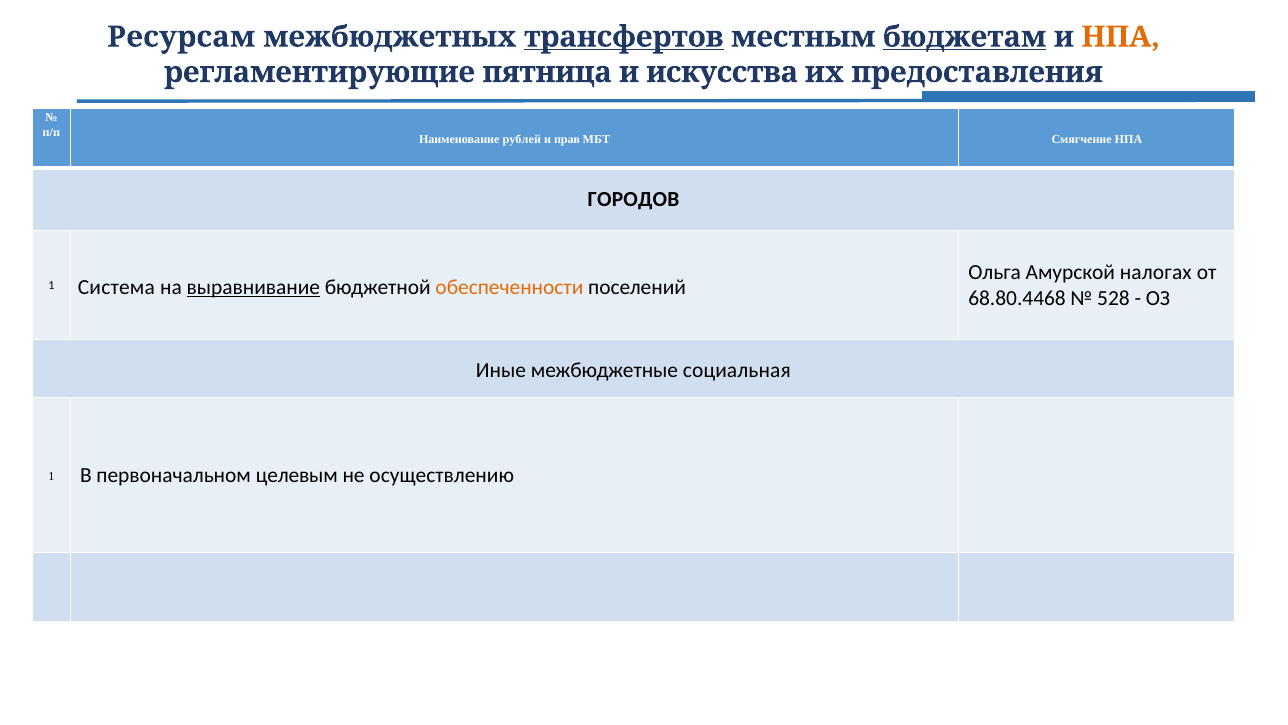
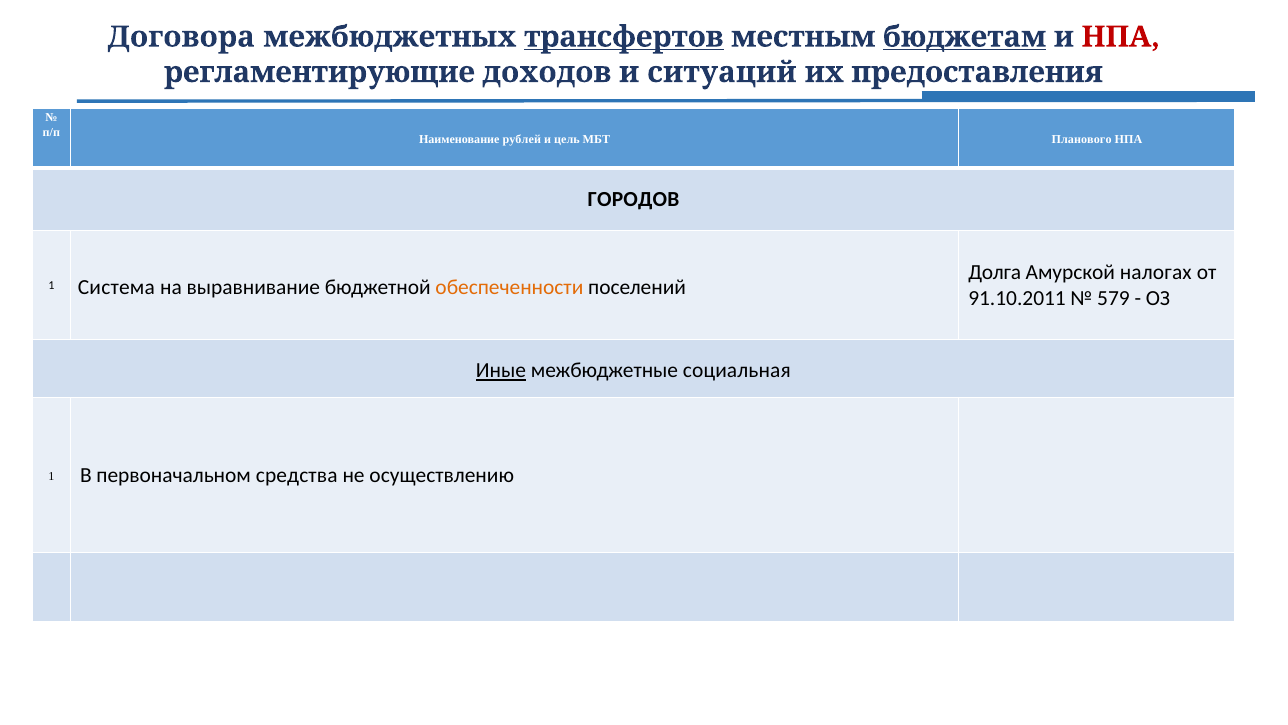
Ресурсам: Ресурсам -> Договора
НПА at (1121, 37) colour: orange -> red
пятница: пятница -> доходов
искусства: искусства -> ситуаций
прав: прав -> цель
Смягчение: Смягчение -> Планового
Ольга: Ольга -> Долга
выравнивание underline: present -> none
68.80.4468: 68.80.4468 -> 91.10.2011
528: 528 -> 579
Иные underline: none -> present
целевым: целевым -> средства
